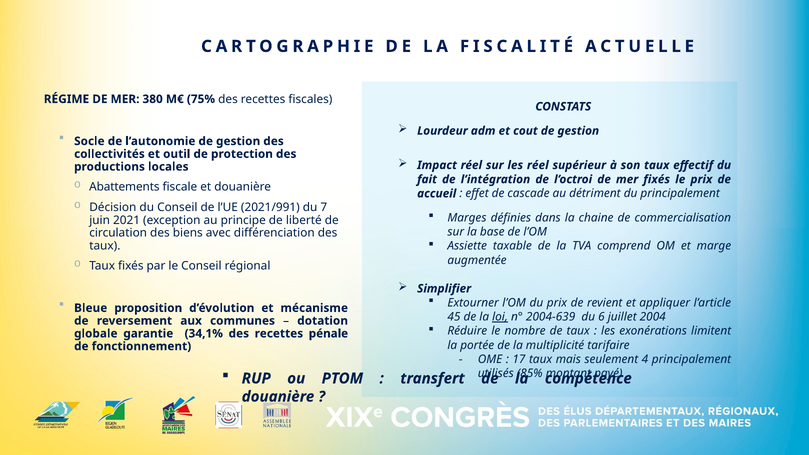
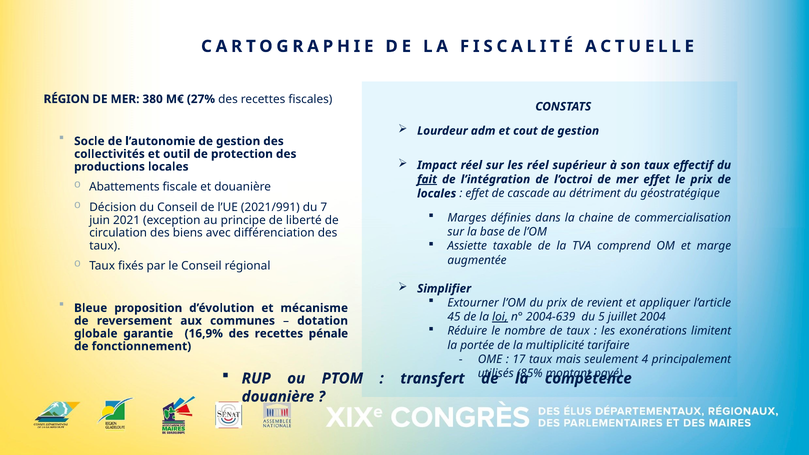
RÉGIME: RÉGIME -> RÉGION
75%: 75% -> 27%
fait underline: none -> present
mer fixés: fixés -> effet
accueil at (437, 194): accueil -> locales
du principalement: principalement -> géostratégique
6: 6 -> 5
34,1%: 34,1% -> 16,9%
